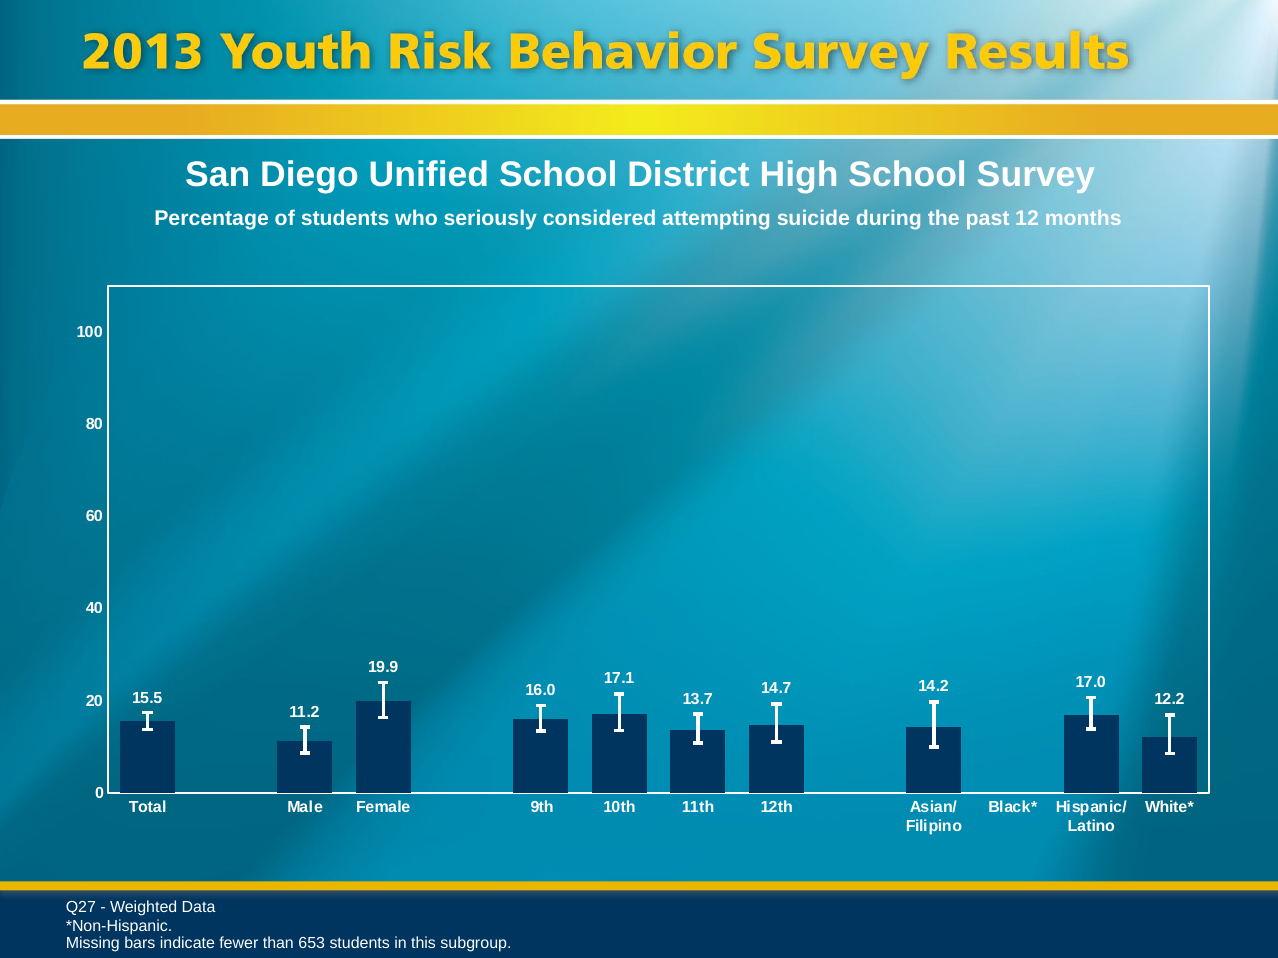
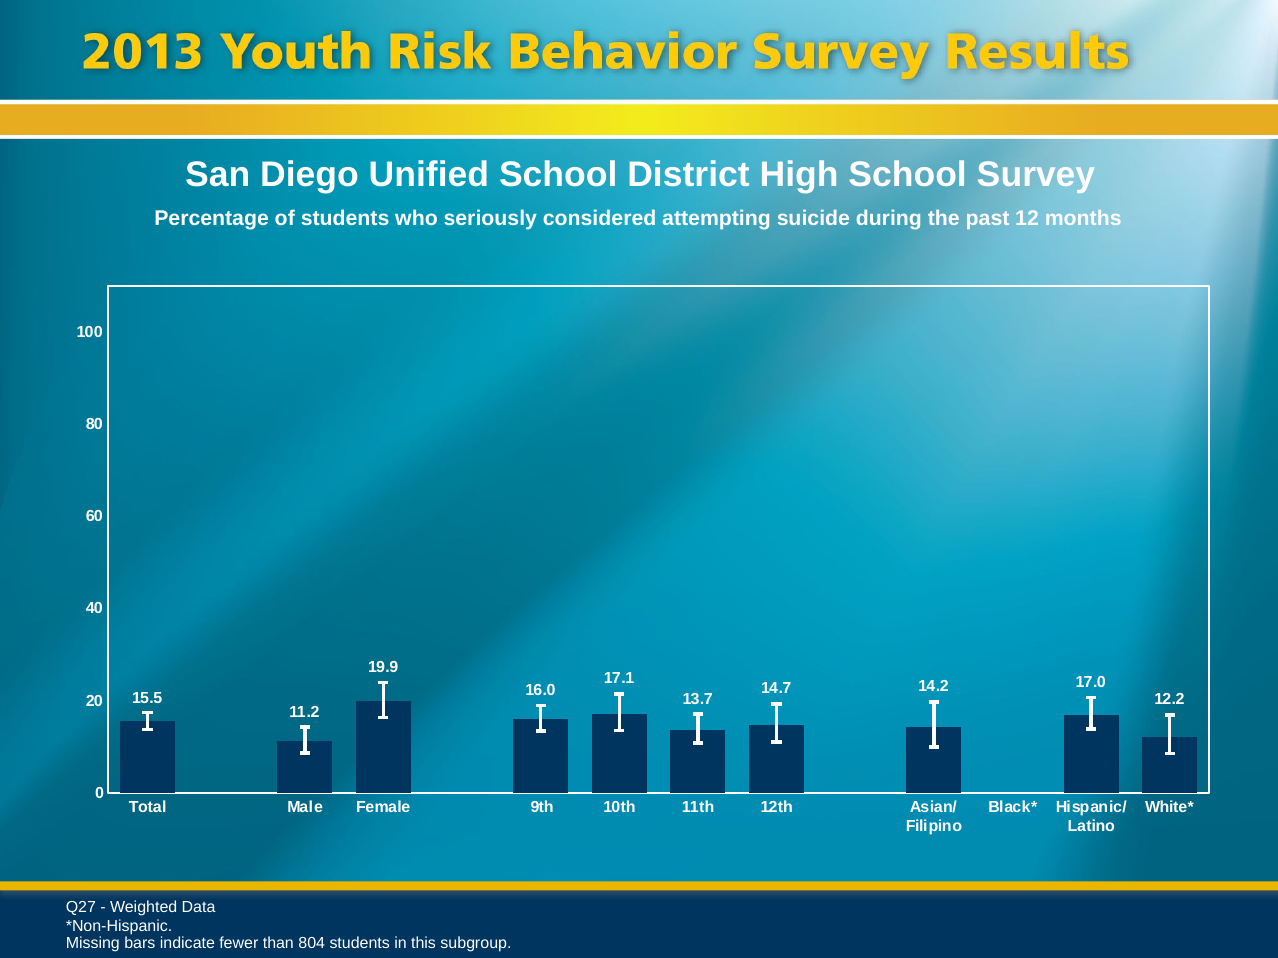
653: 653 -> 804
